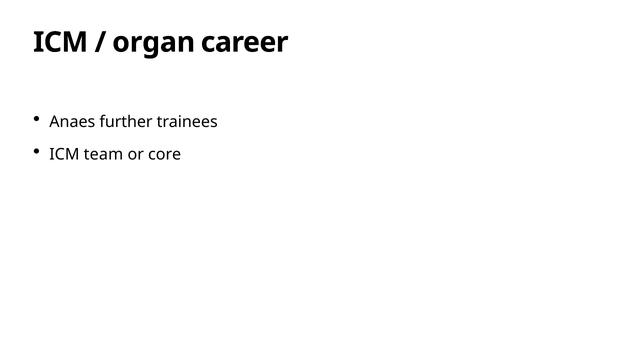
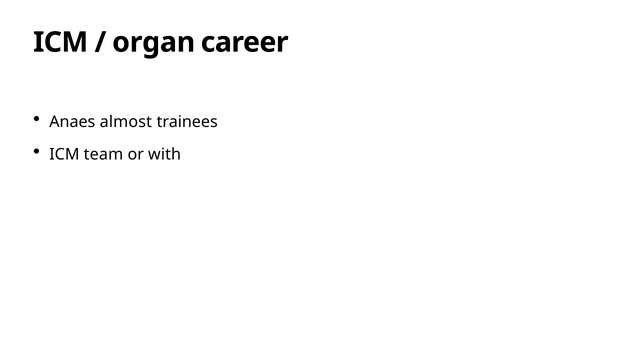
further: further -> almost
core: core -> with
